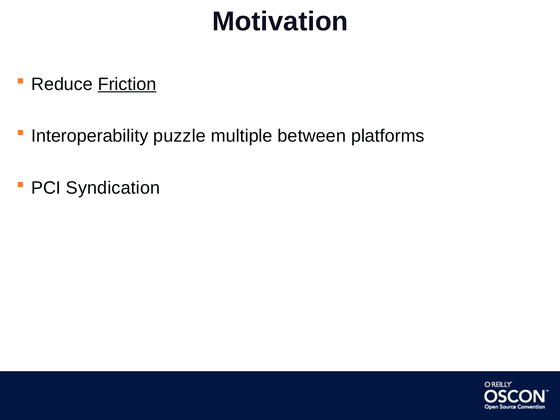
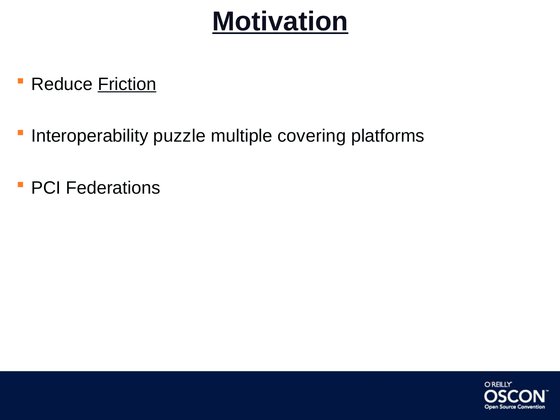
Motivation underline: none -> present
between: between -> covering
Syndication: Syndication -> Federations
